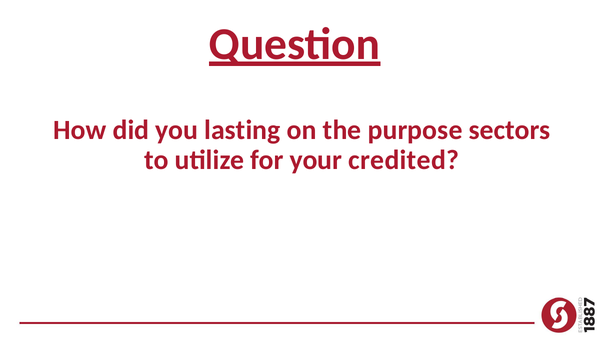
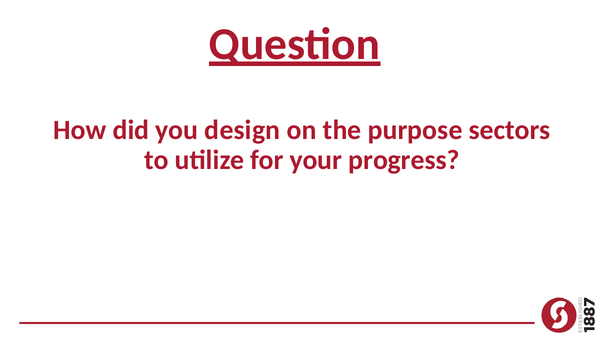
lasting: lasting -> design
credited: credited -> progress
